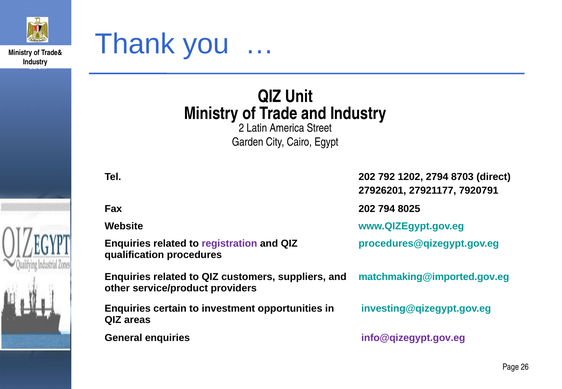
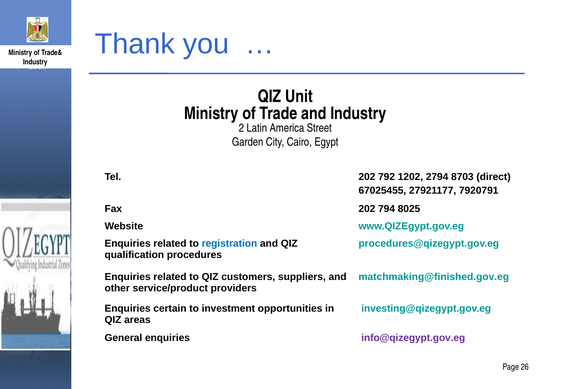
27926201: 27926201 -> 67025455
registration colour: purple -> blue
matchmaking@imported.gov.eg: matchmaking@imported.gov.eg -> matchmaking@finished.gov.eg
